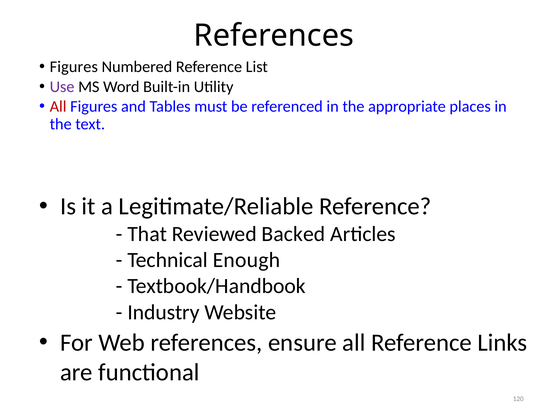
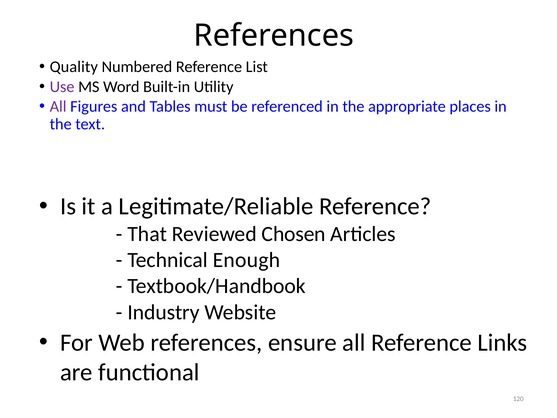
Figures at (74, 67): Figures -> Quality
All at (58, 106) colour: red -> purple
Backed: Backed -> Chosen
